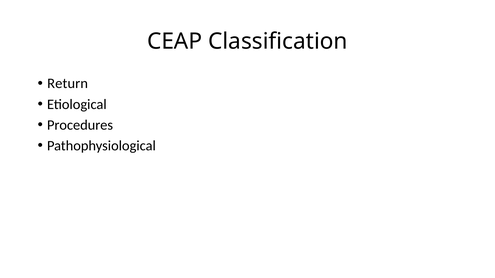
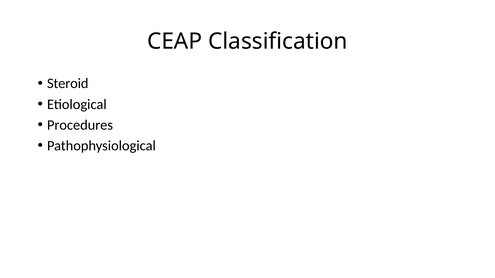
Return: Return -> Steroid
